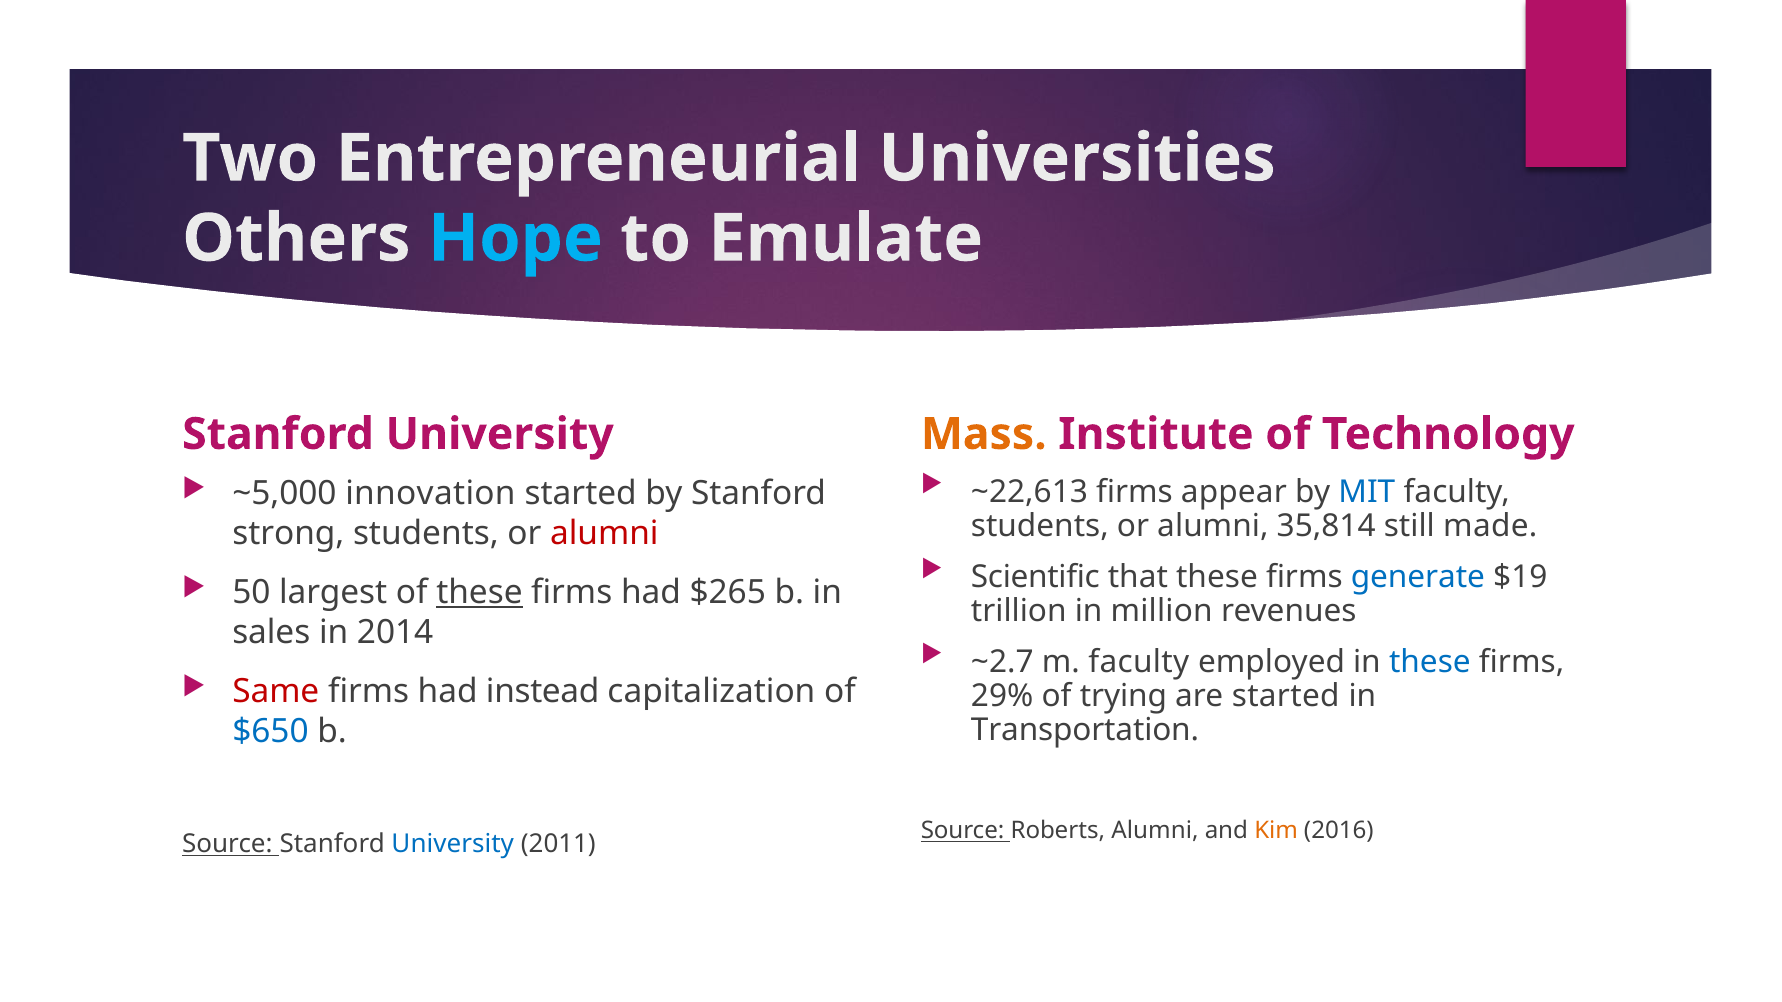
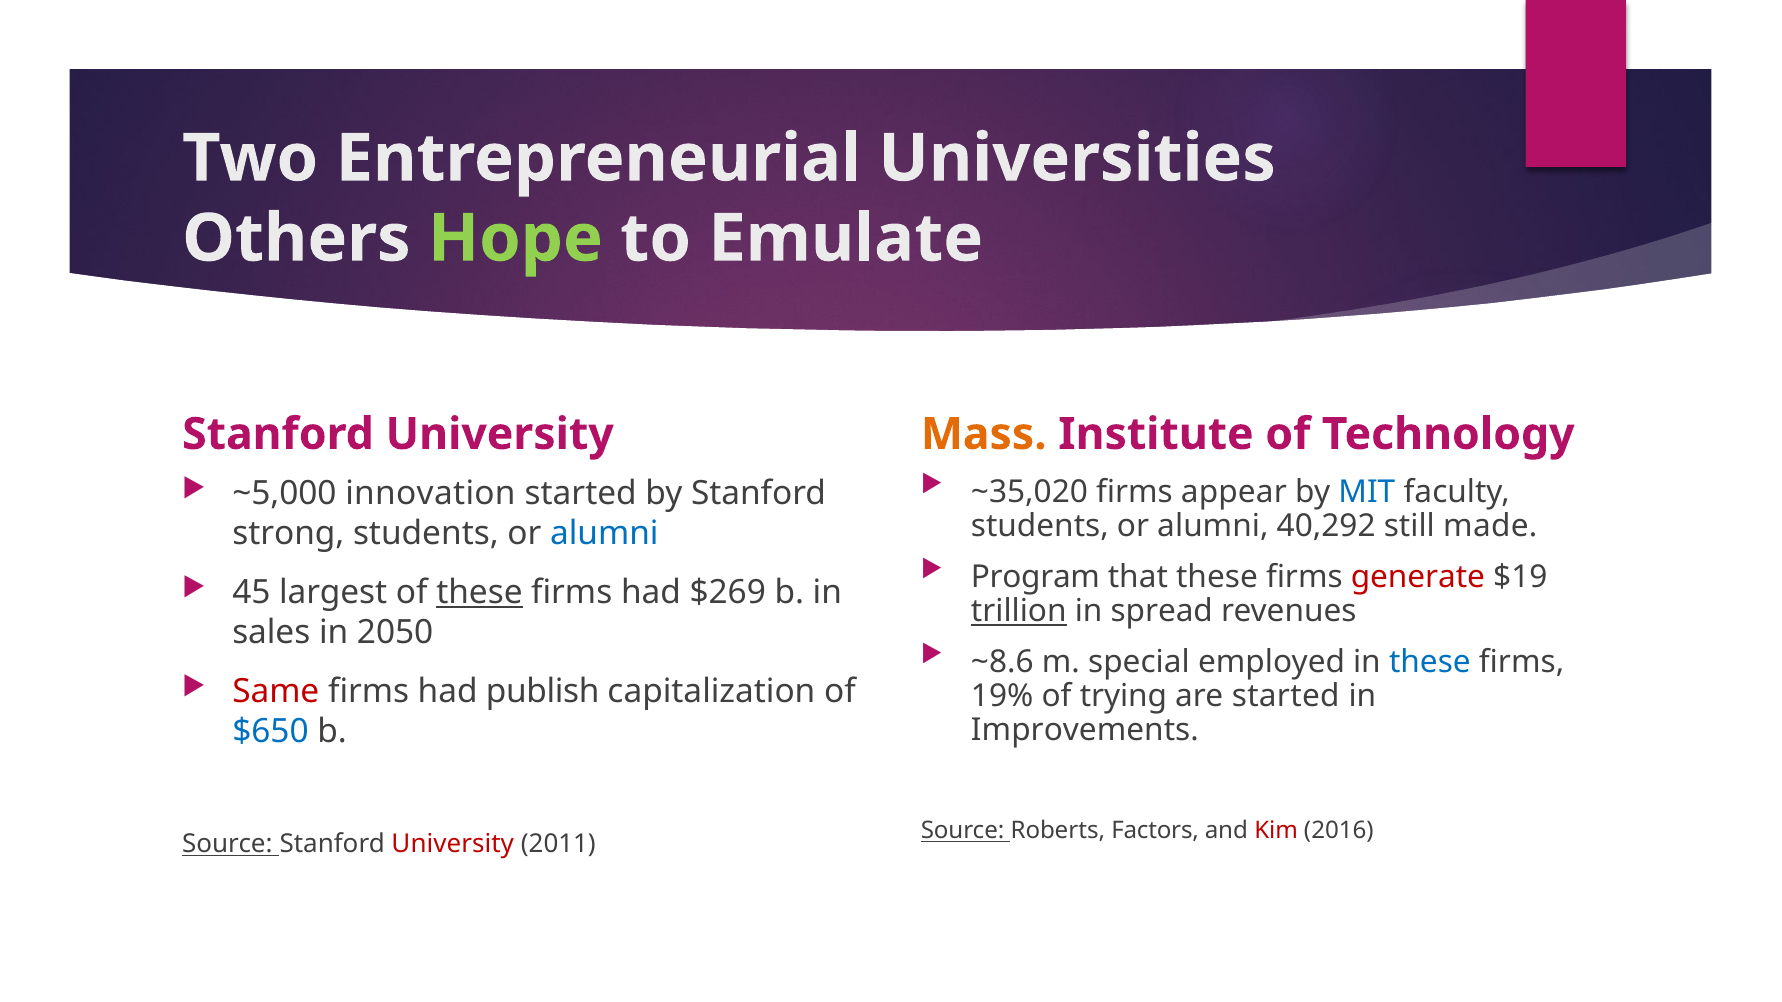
Hope colour: light blue -> light green
~22,613: ~22,613 -> ~35,020
35,814: 35,814 -> 40,292
alumni at (604, 534) colour: red -> blue
Scientific: Scientific -> Program
generate colour: blue -> red
50: 50 -> 45
$265: $265 -> $269
trillion underline: none -> present
million: million -> spread
2014: 2014 -> 2050
~2.7: ~2.7 -> ~8.6
m faculty: faculty -> special
instead: instead -> publish
29%: 29% -> 19%
Transportation: Transportation -> Improvements
Roberts Alumni: Alumni -> Factors
Kim colour: orange -> red
University at (453, 844) colour: blue -> red
